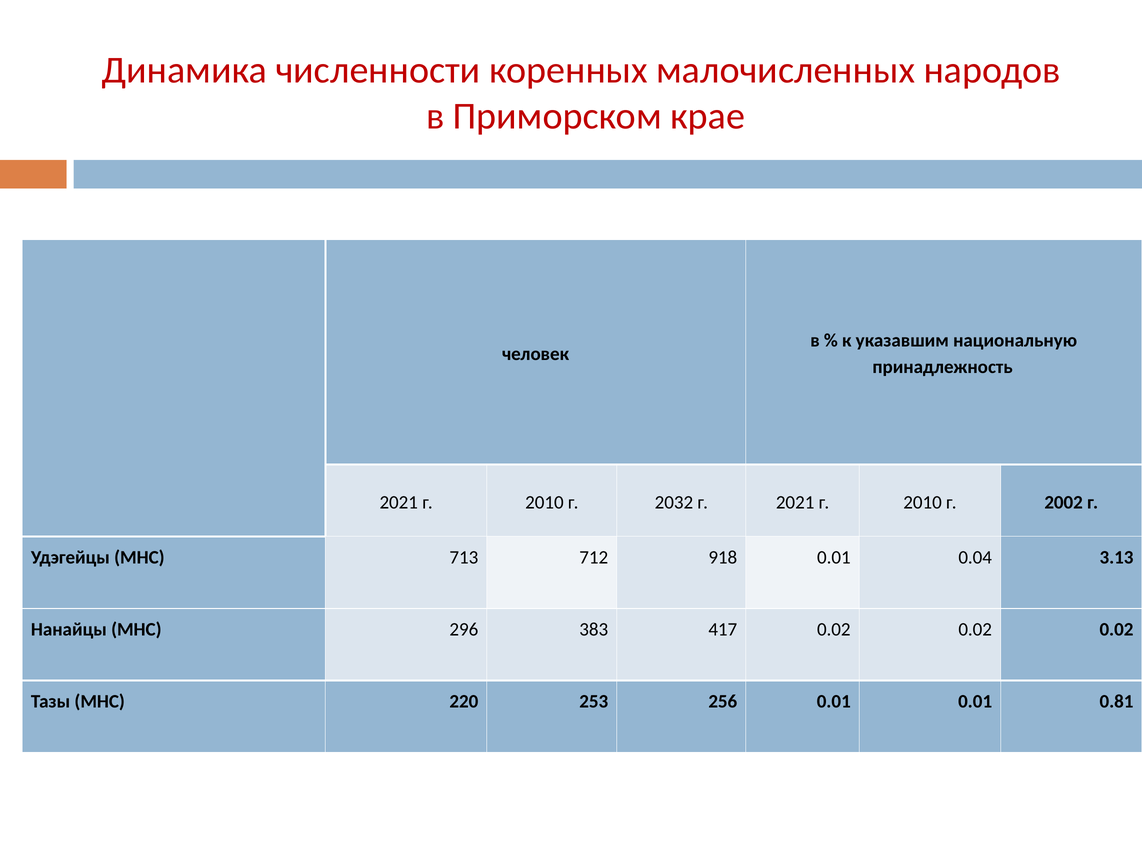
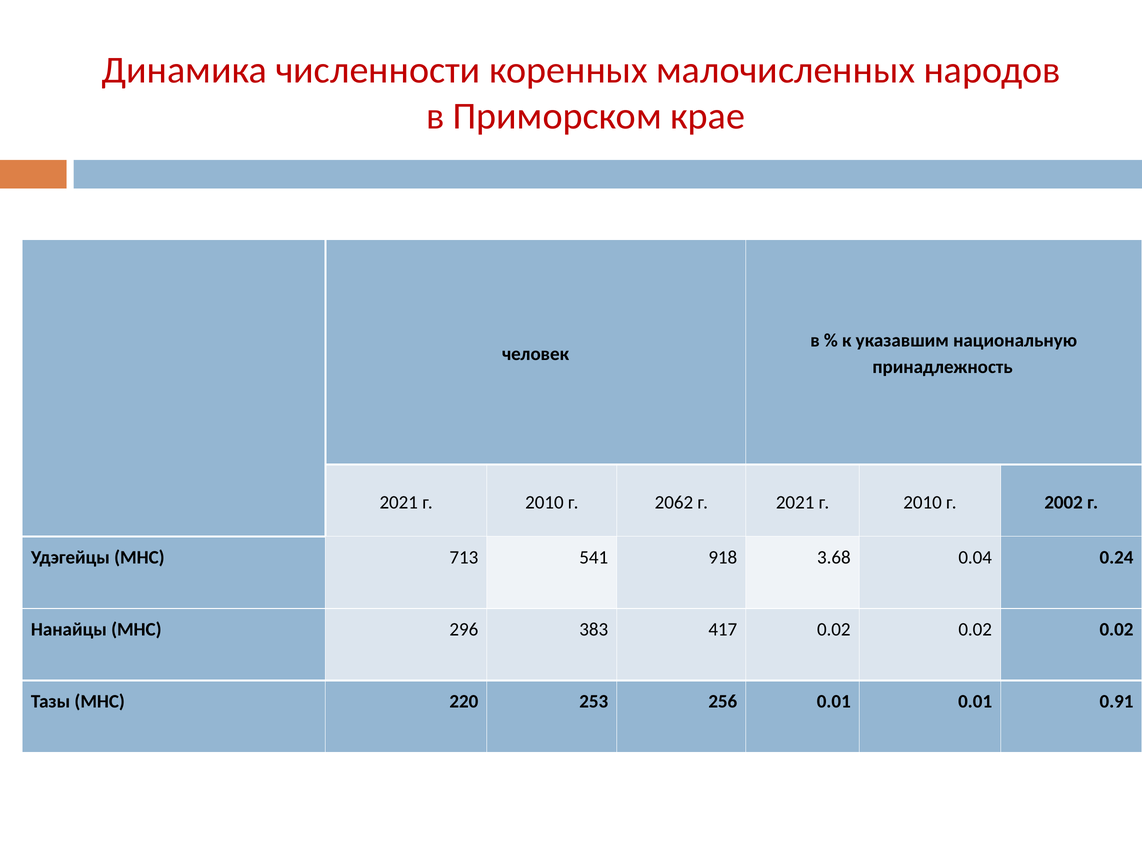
2032: 2032 -> 2062
712: 712 -> 541
918 0.01: 0.01 -> 3.68
3.13: 3.13 -> 0.24
0.81: 0.81 -> 0.91
